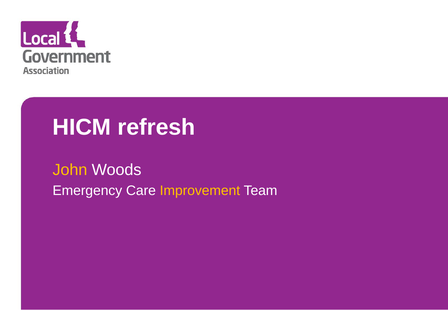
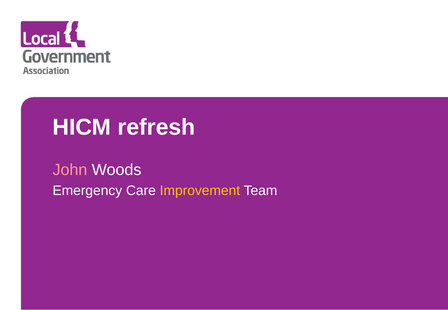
John colour: yellow -> pink
